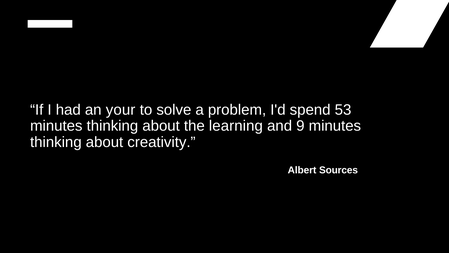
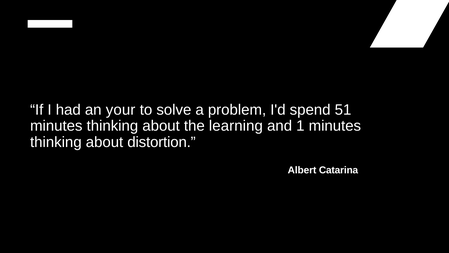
53: 53 -> 51
9: 9 -> 1
creativity: creativity -> distortion
Sources: Sources -> Catarina
